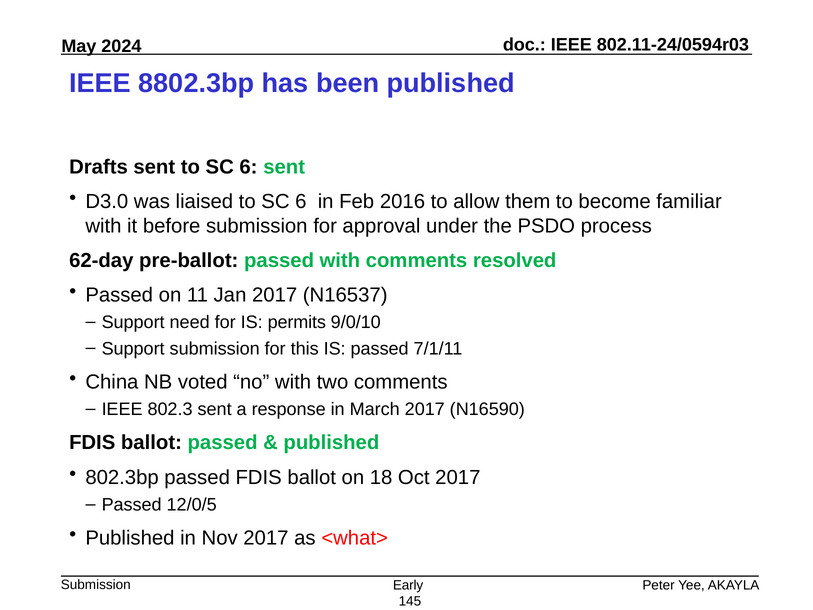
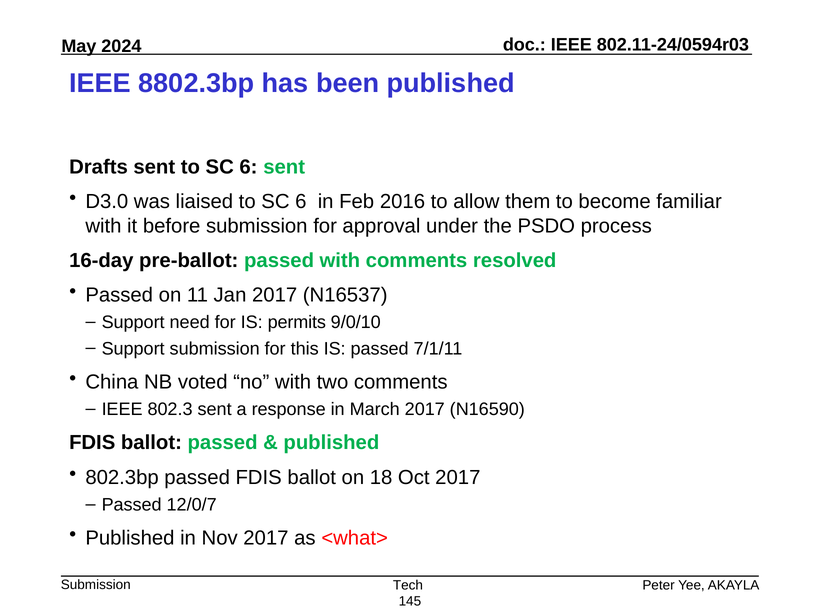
62-day: 62-day -> 16-day
12/0/5: 12/0/5 -> 12/0/7
Early: Early -> Tech
